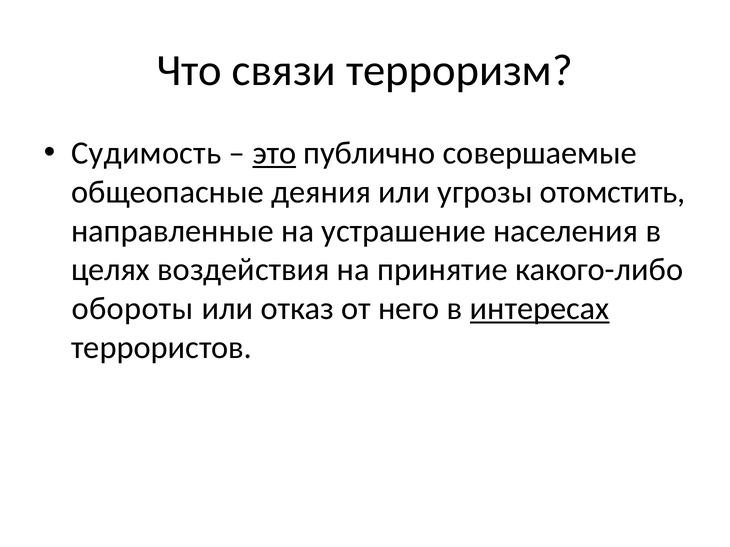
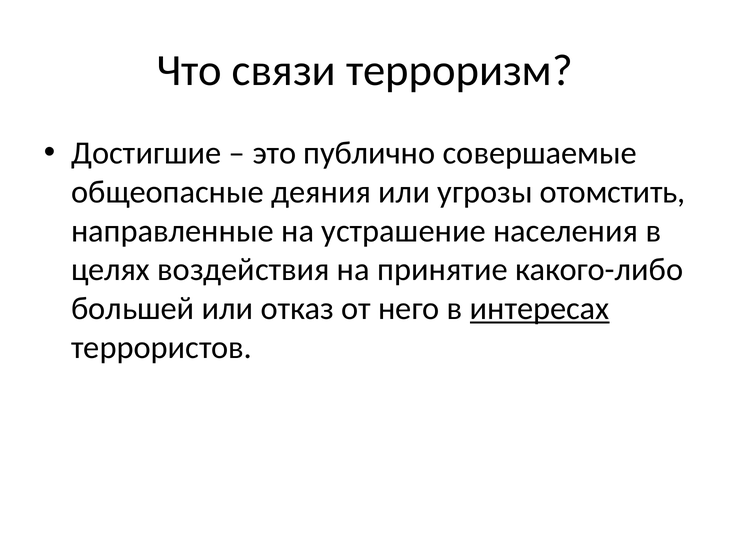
Судимость: Судимость -> Достигшие
это underline: present -> none
обороты: обороты -> большей
